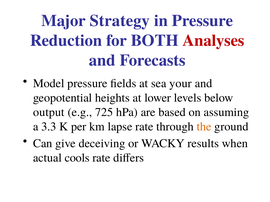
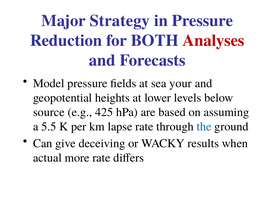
output: output -> source
725: 725 -> 425
3.3: 3.3 -> 5.5
the colour: orange -> blue
cools: cools -> more
